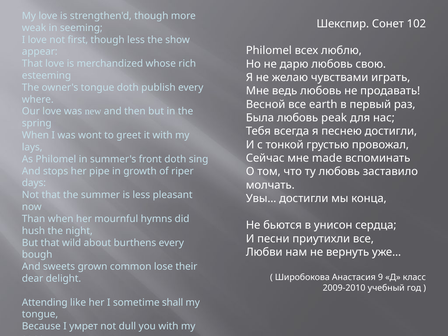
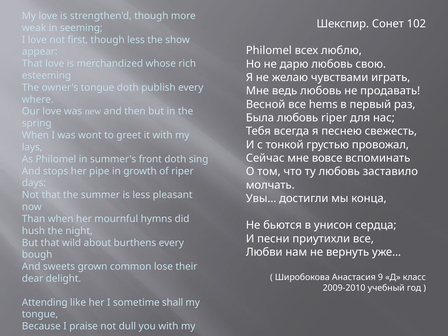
earth: earth -> hems
любовь peak: peak -> riper
песнею достигли: достигли -> свежесть
made: made -> вовсе
умрет: умрет -> praise
